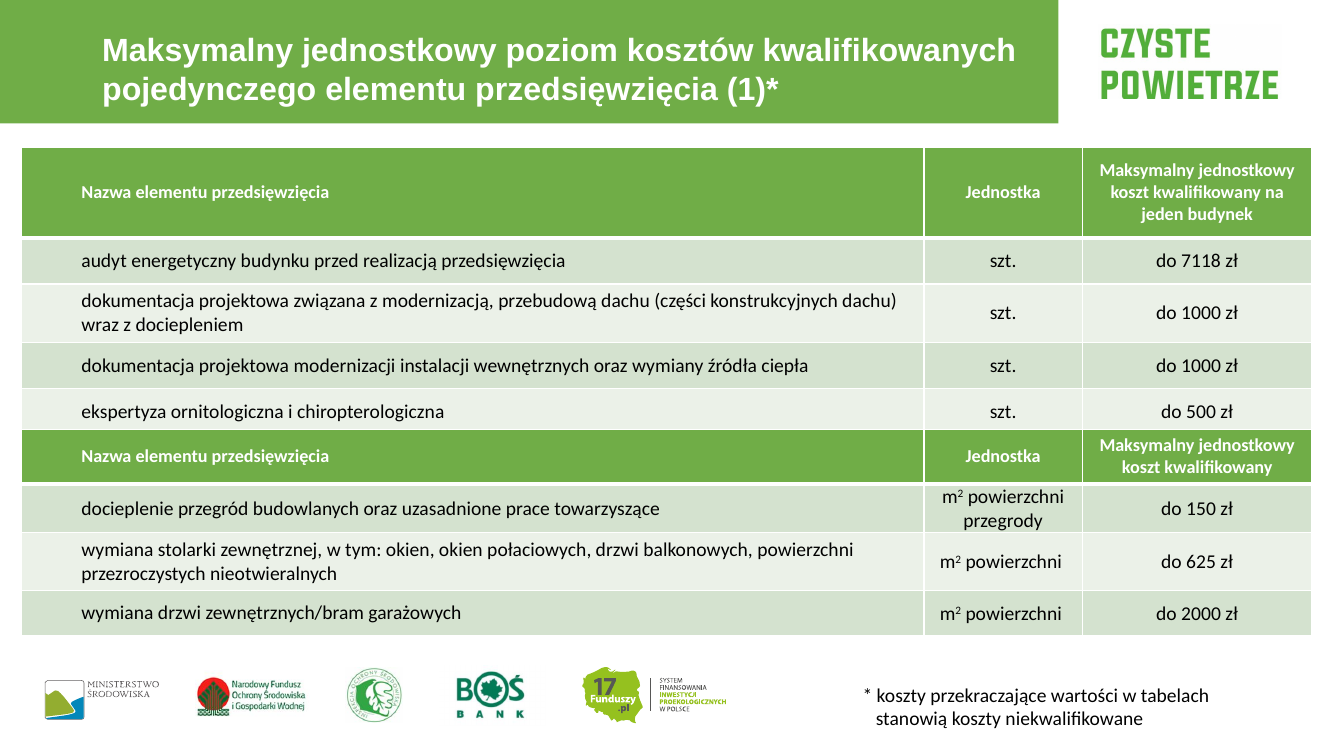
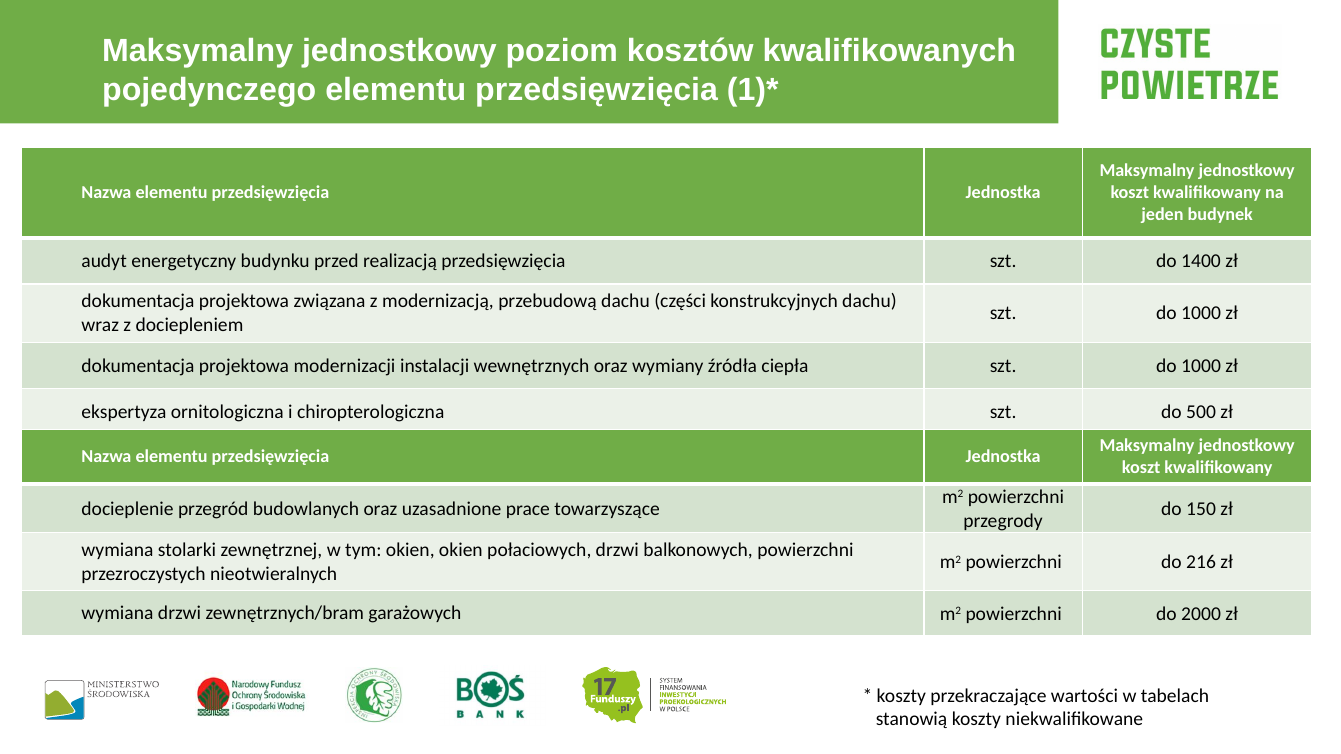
7118: 7118 -> 1400
625: 625 -> 216
